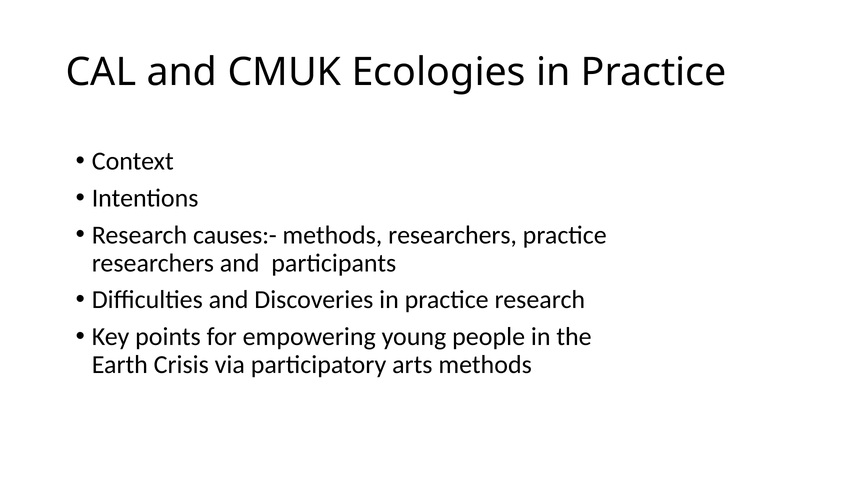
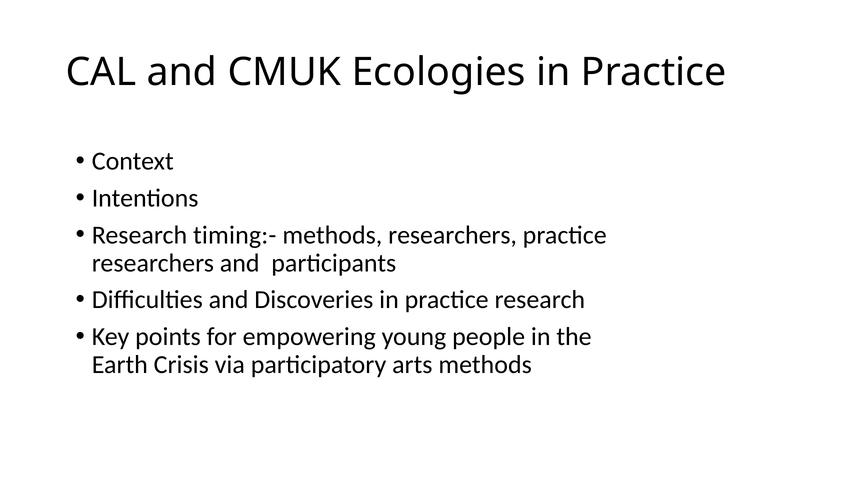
causes:-: causes:- -> timing:-
